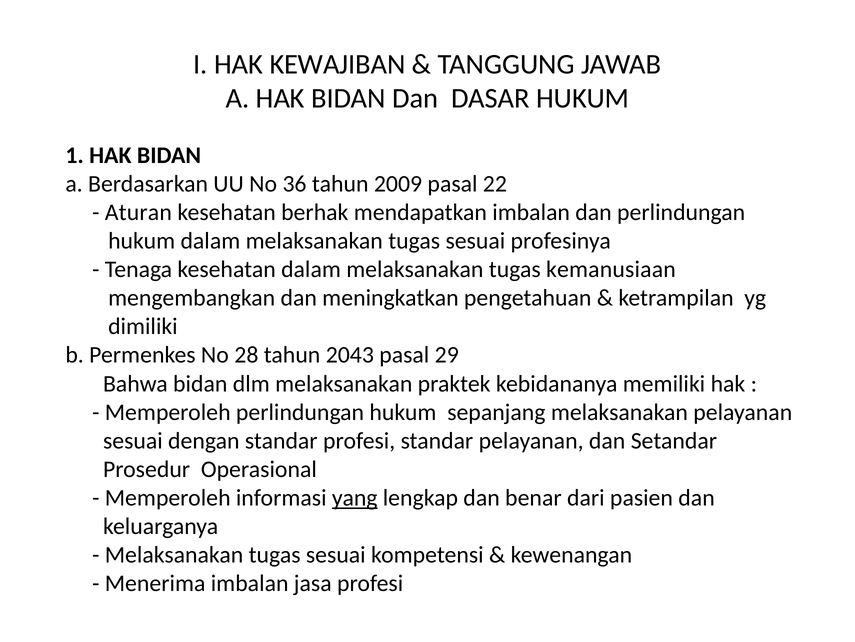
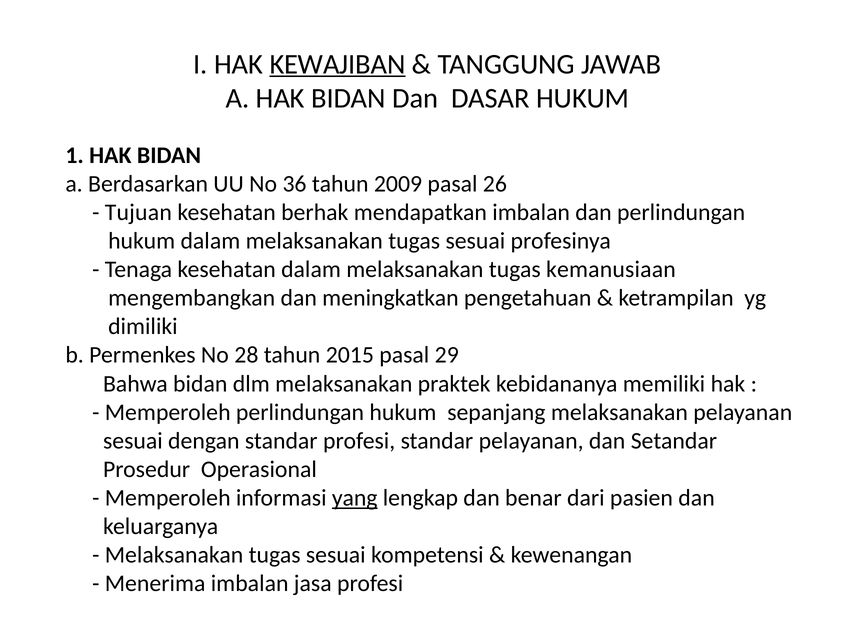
KEWAJIBAN underline: none -> present
22: 22 -> 26
Aturan: Aturan -> Tujuan
2043: 2043 -> 2015
